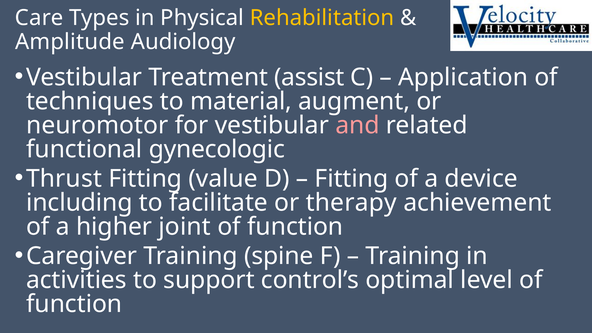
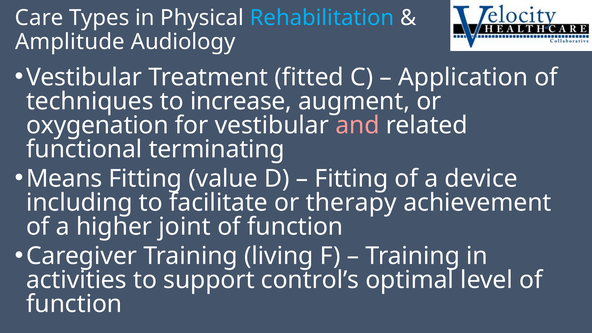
Rehabilitation colour: yellow -> light blue
assist: assist -> fitted
material: material -> increase
neuromotor: neuromotor -> oxygenation
gynecologic: gynecologic -> terminating
Thrust: Thrust -> Means
spine: spine -> living
